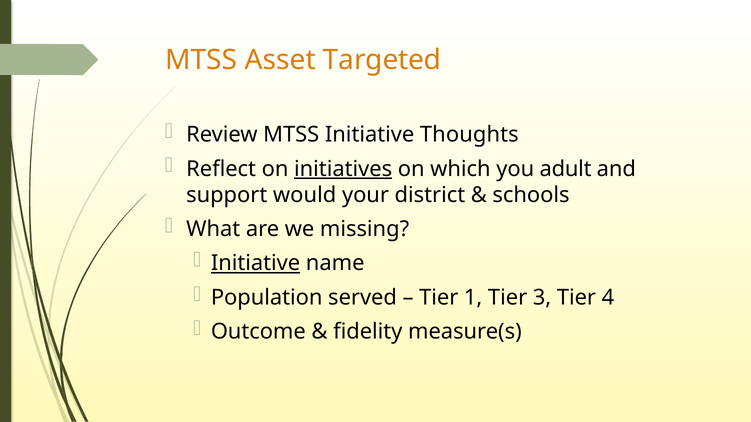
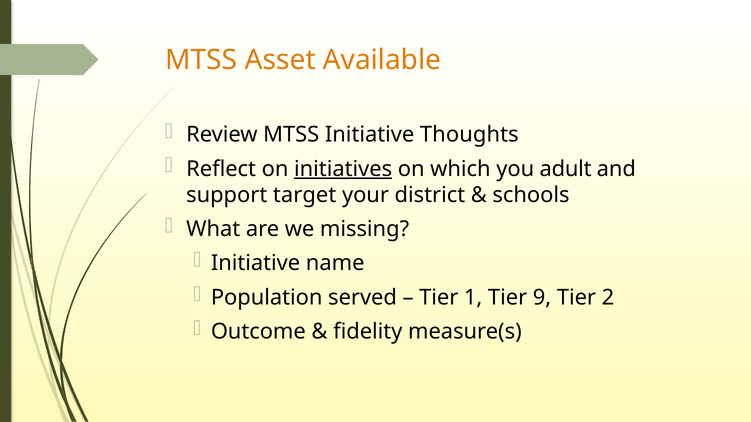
Targeted: Targeted -> Available
would: would -> target
Initiative at (256, 264) underline: present -> none
3: 3 -> 9
4: 4 -> 2
